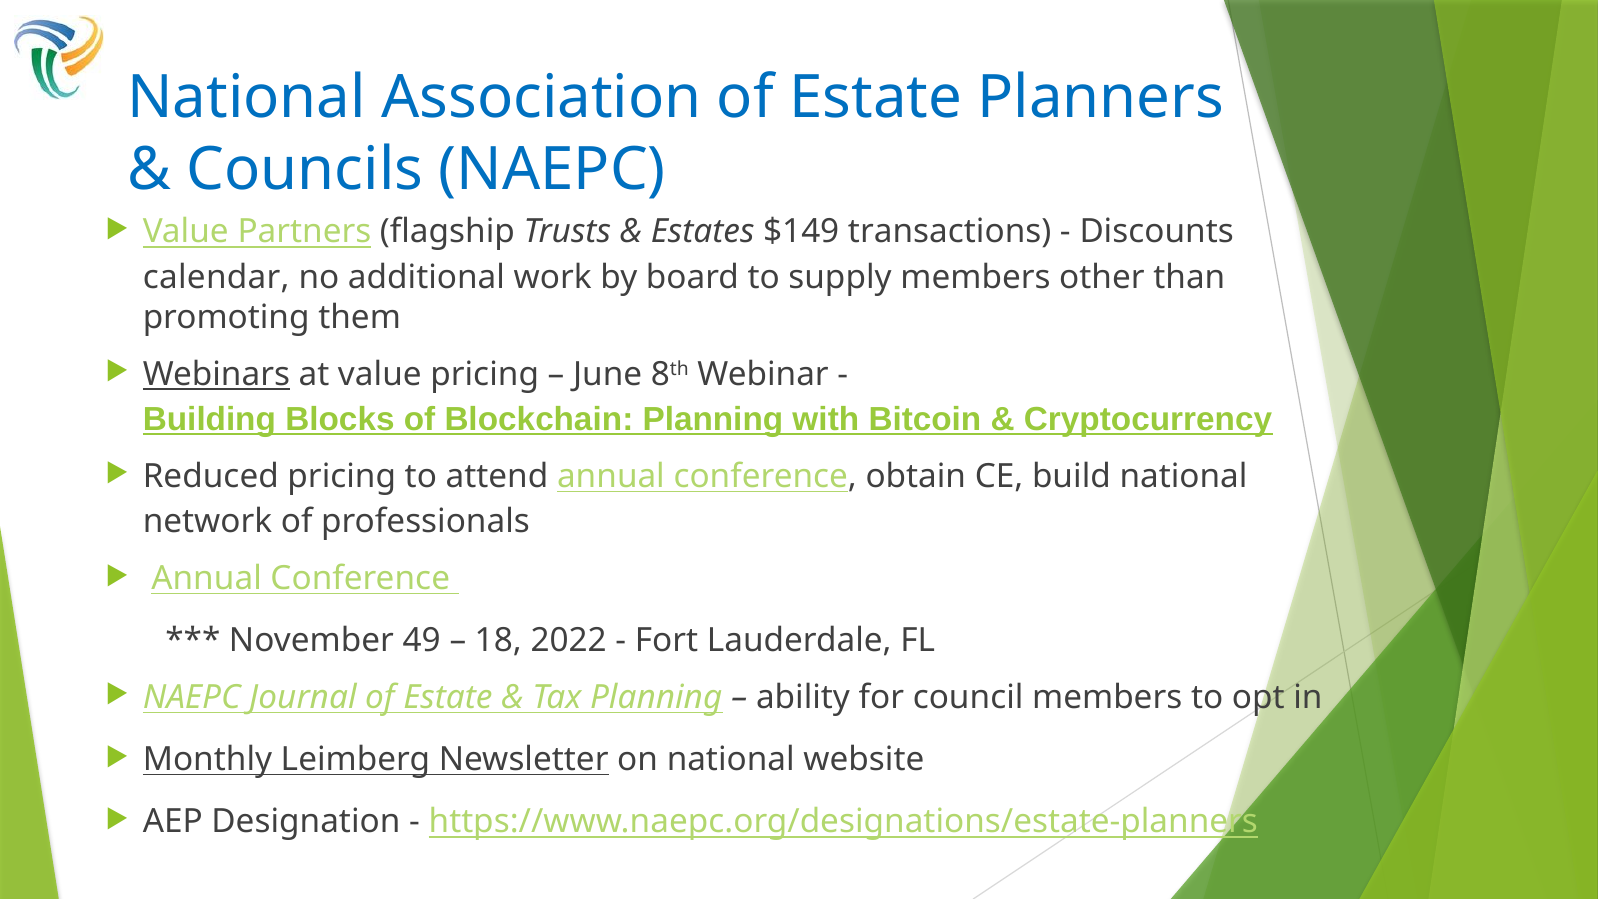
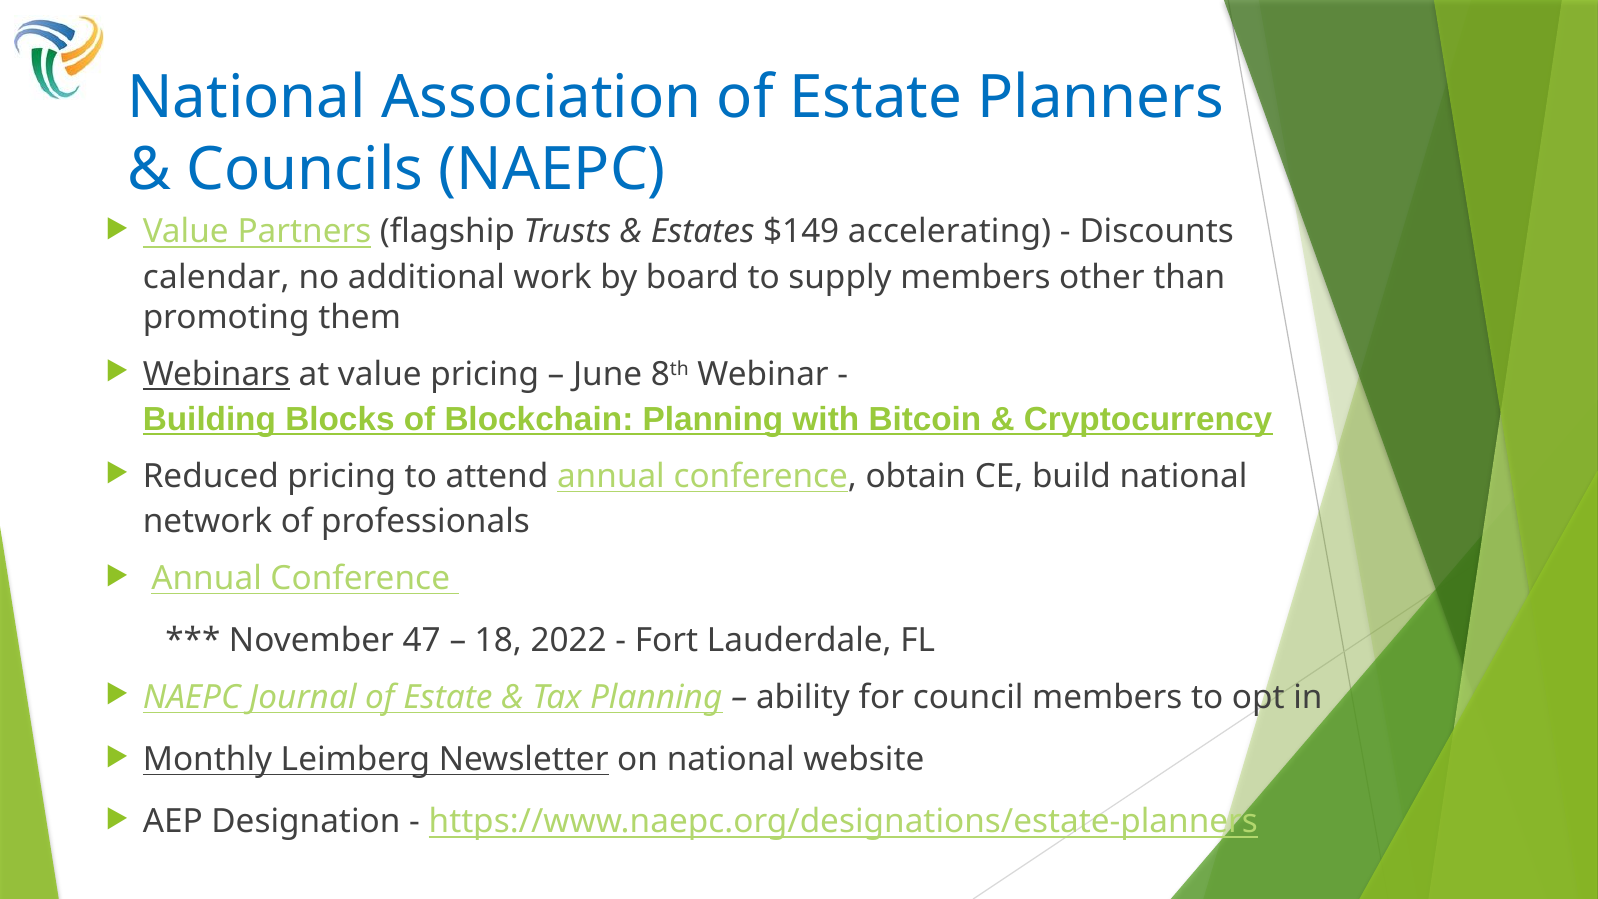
transactions: transactions -> accelerating
49: 49 -> 47
